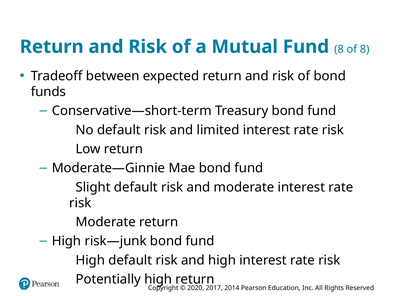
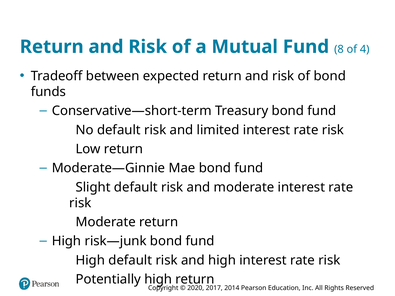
of 8: 8 -> 4
